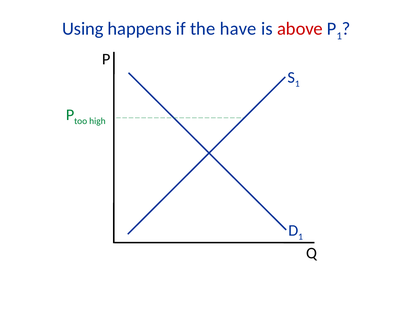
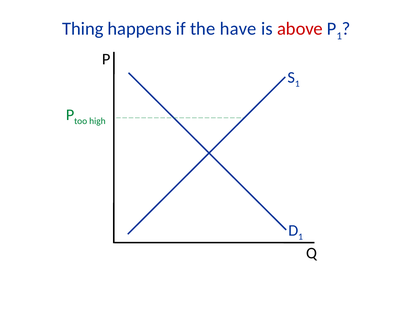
Using: Using -> Thing
